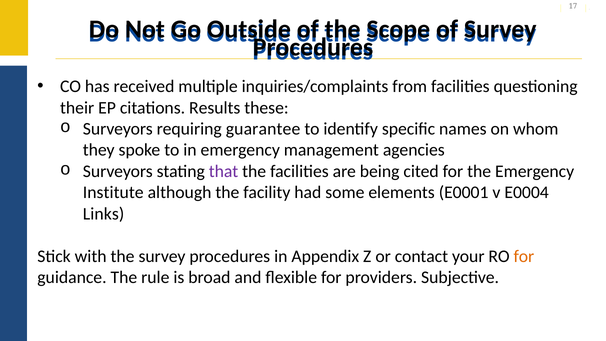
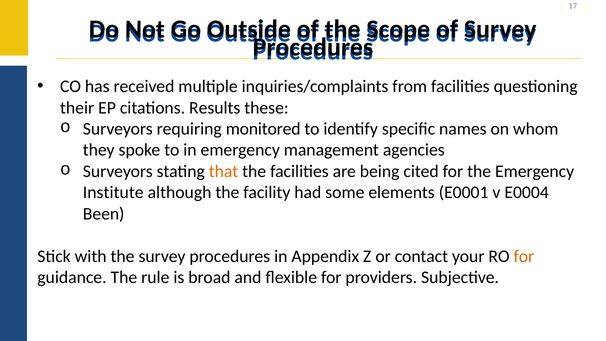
guarantee: guarantee -> monitored
that colour: purple -> orange
Links: Links -> Been
